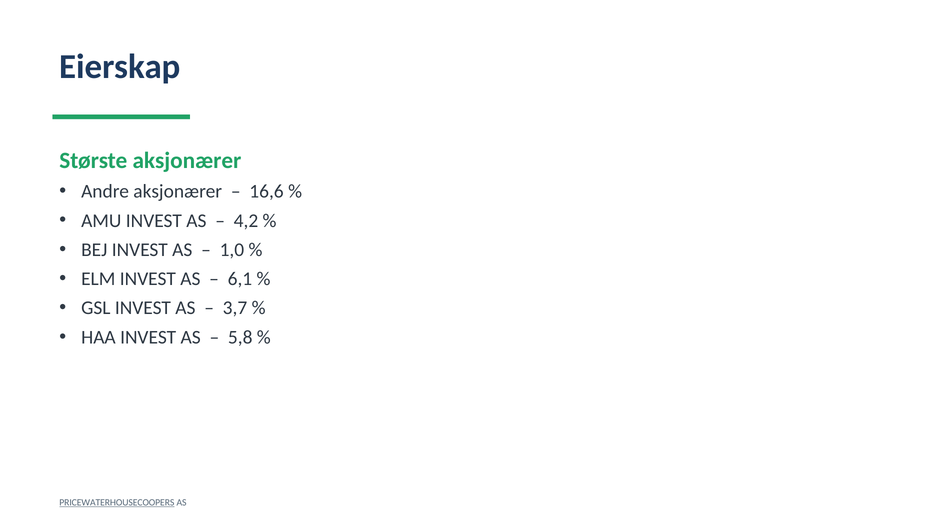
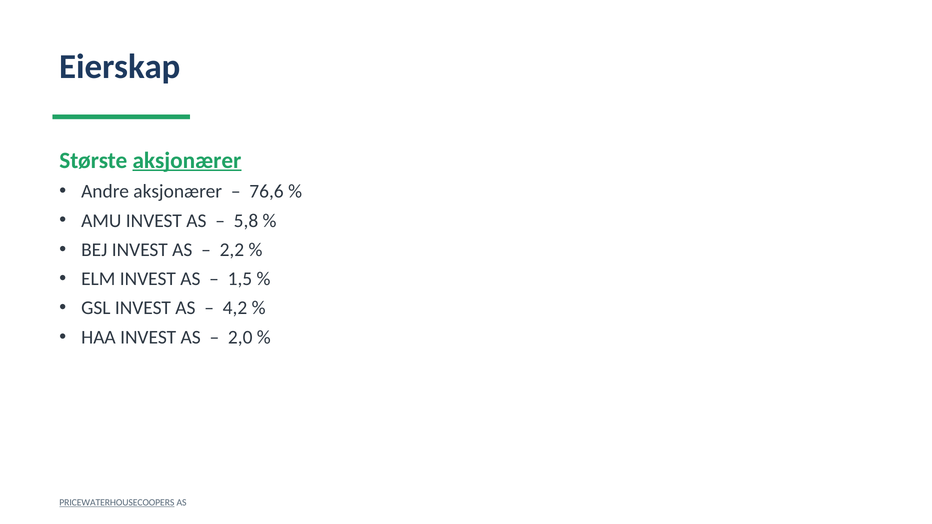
aksjonærer at (187, 160) underline: none -> present
16,6: 16,6 -> 76,6
4,2: 4,2 -> 5,8
1,0: 1,0 -> 2,2
6,1: 6,1 -> 1,5
3,7: 3,7 -> 4,2
5,8: 5,8 -> 2,0
